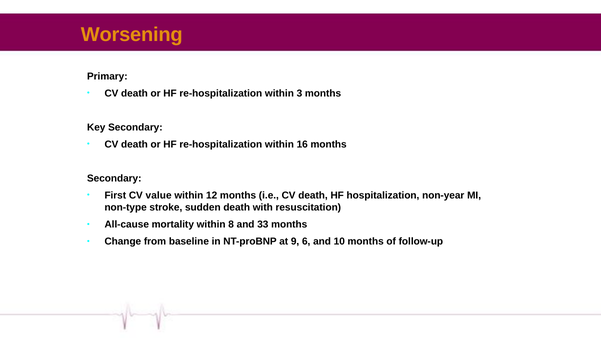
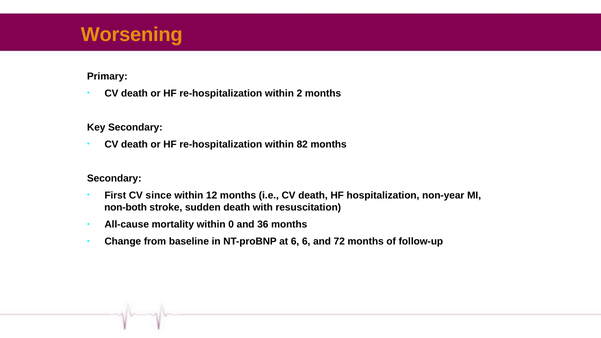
3: 3 -> 2
16: 16 -> 82
value: value -> since
non-type: non-type -> non-both
8: 8 -> 0
33: 33 -> 36
at 9: 9 -> 6
10: 10 -> 72
